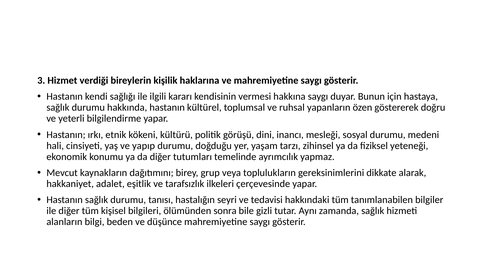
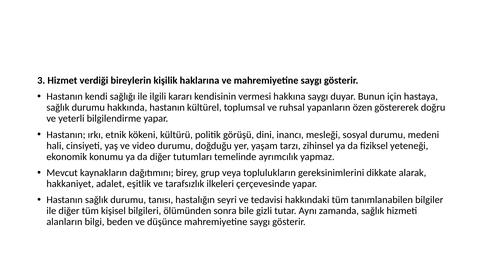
yapıp: yapıp -> video
